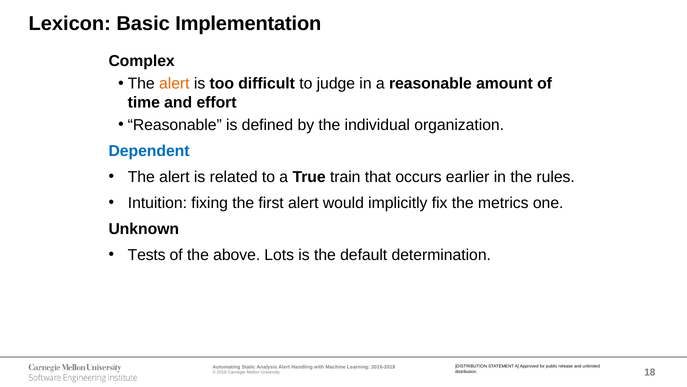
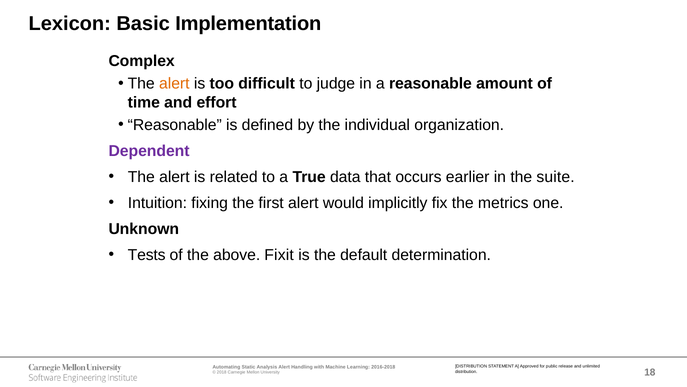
Dependent colour: blue -> purple
train: train -> data
rules: rules -> suite
Lots: Lots -> Fixit
